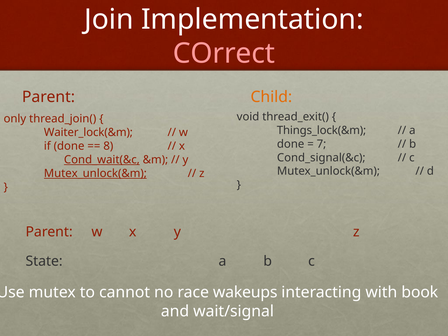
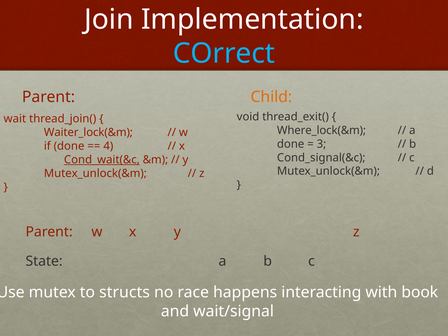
COrrect colour: pink -> light blue
only: only -> wait
Things_lock(&m: Things_lock(&m -> Where_lock(&m
7: 7 -> 3
8: 8 -> 4
Mutex_unlock(&m at (95, 173) underline: present -> none
cannot: cannot -> structs
wakeups: wakeups -> happens
